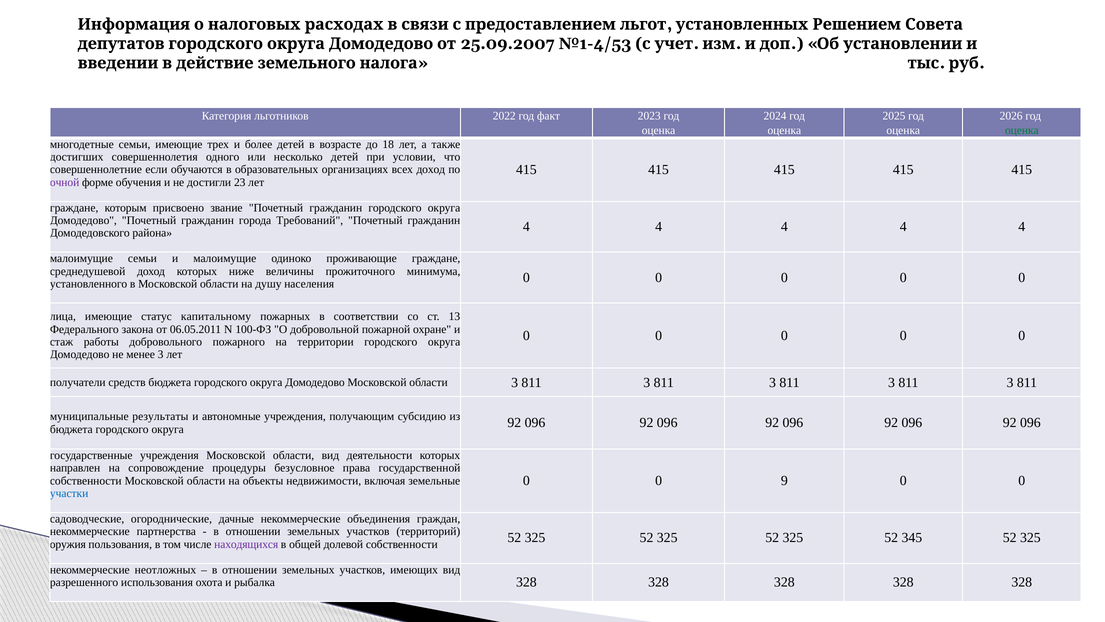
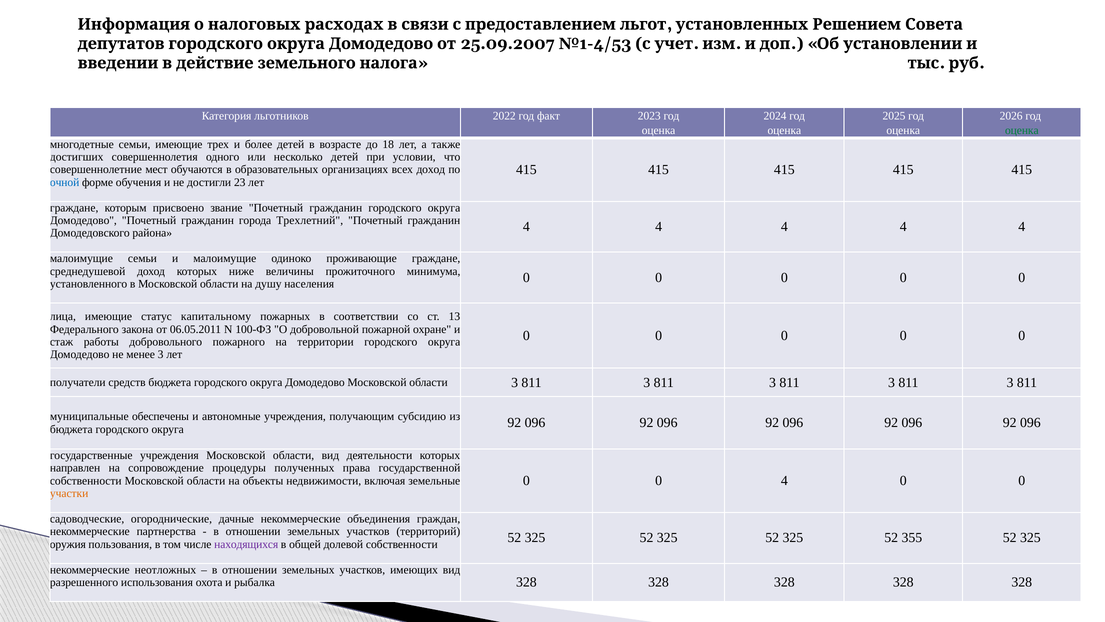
если: если -> мест
очной colour: purple -> blue
Требований: Требований -> Трехлетний
результаты: результаты -> обеспечены
безусловное: безусловное -> полученных
0 9: 9 -> 4
участки colour: blue -> orange
345: 345 -> 355
